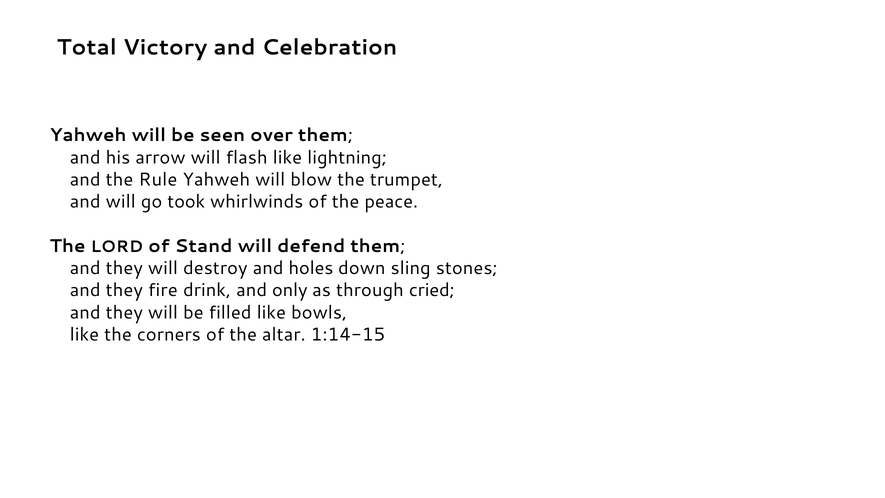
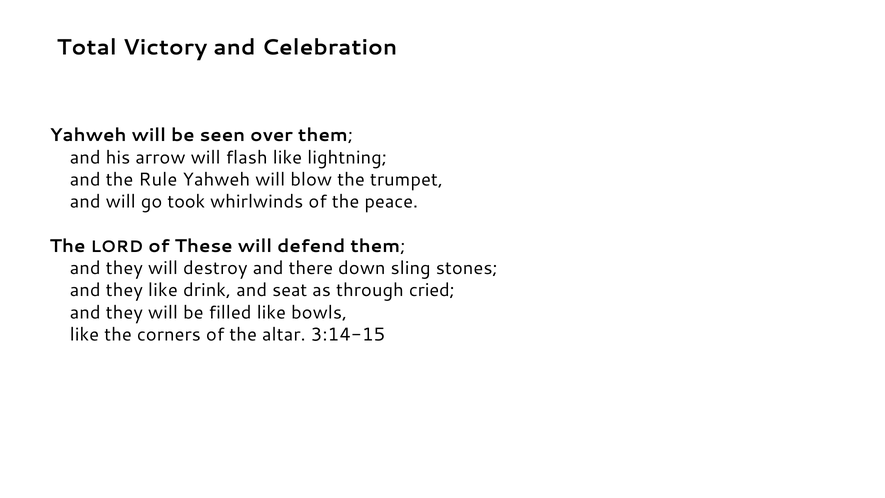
Stand: Stand -> These
holes: holes -> there
they fire: fire -> like
only: only -> seat
1:14-15: 1:14-15 -> 3:14-15
